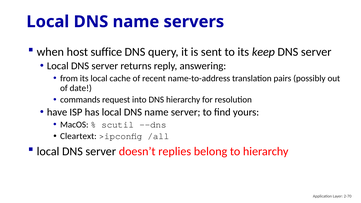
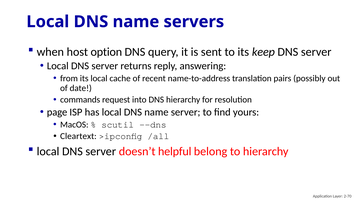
suffice: suffice -> option
have: have -> page
replies: replies -> helpful
